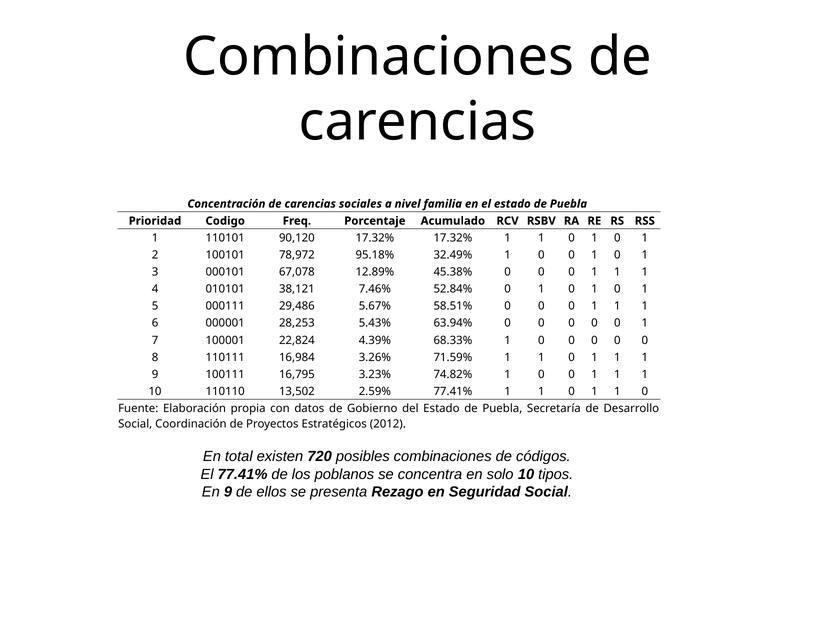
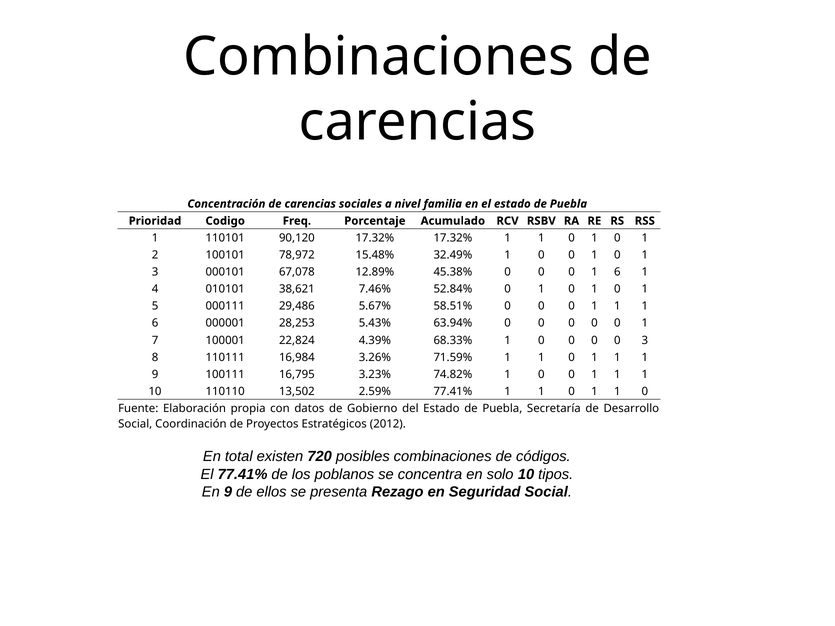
95.18%: 95.18% -> 15.48%
1 at (617, 272): 1 -> 6
38,121: 38,121 -> 38,621
0 at (645, 340): 0 -> 3
